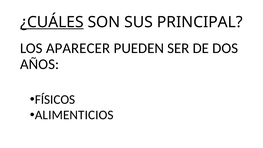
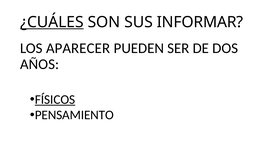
PRINCIPAL: PRINCIPAL -> INFORMAR
FÍSICOS underline: none -> present
ALIMENTICIOS: ALIMENTICIOS -> PENSAMIENTO
